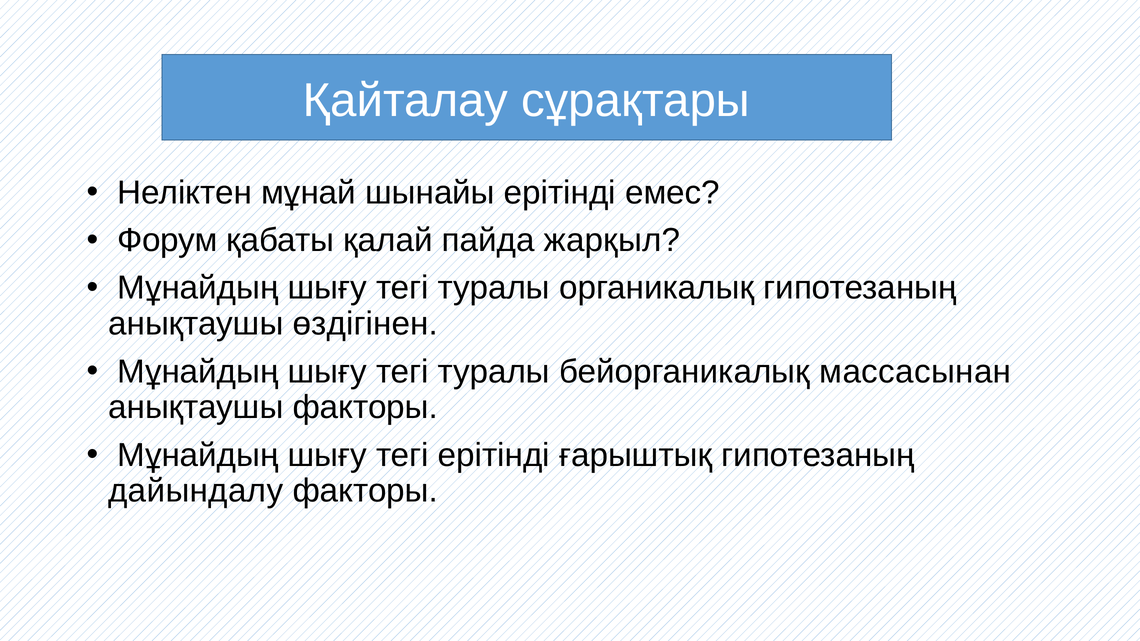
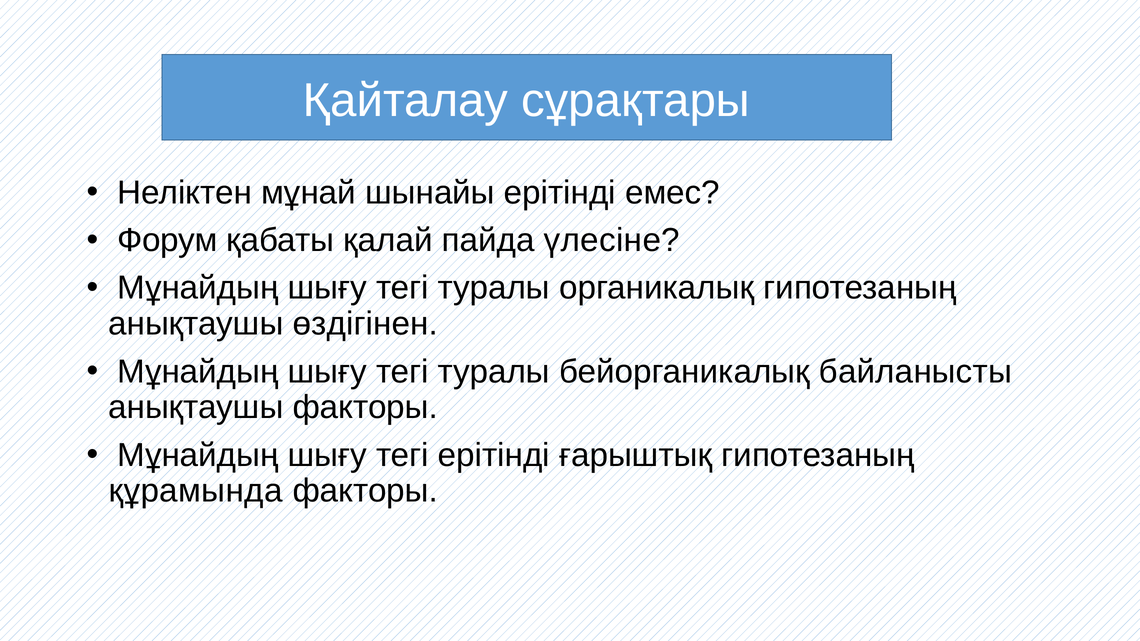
жарқыл: жарқыл -> үлесіне
массасынан: массасынан -> байланысты
дайындалу: дайындалу -> құрамында
